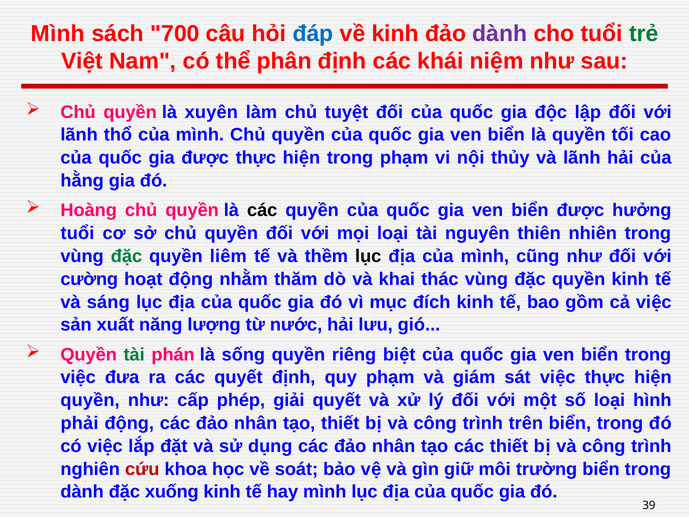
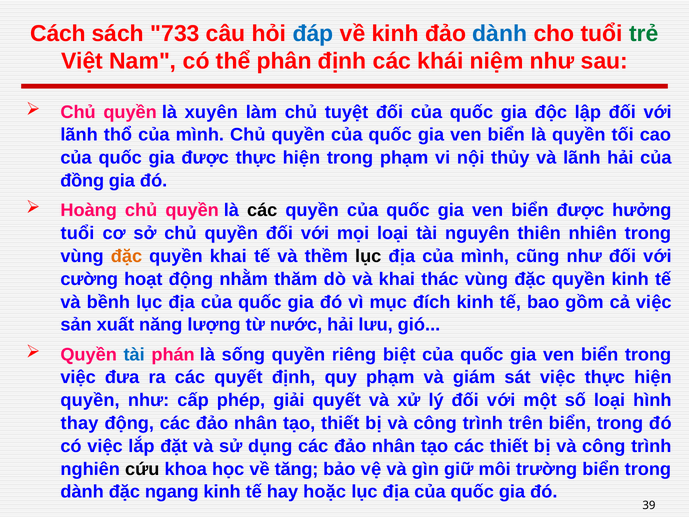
Mình at (58, 34): Mình -> Cách
700: 700 -> 733
dành at (500, 34) colour: purple -> blue
hằng: hằng -> đồng
đặc at (126, 256) colour: green -> orange
quyền liêm: liêm -> khai
sáng: sáng -> bềnh
tài at (134, 354) colour: green -> blue
phải: phải -> thay
cứu colour: red -> black
soát: soát -> tăng
xuống: xuống -> ngang
hay mình: mình -> hoặc
